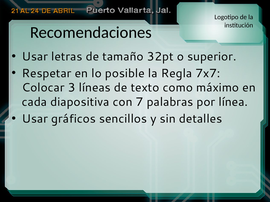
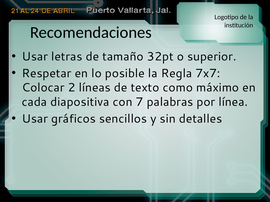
3: 3 -> 2
